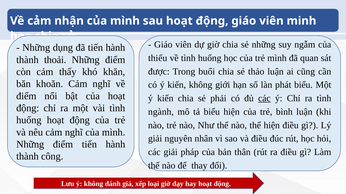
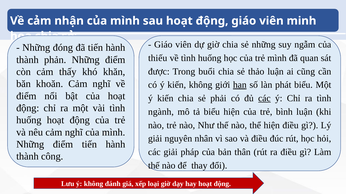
dụng: dụng -> đóng
thoải: thoải -> phản
hạn underline: none -> present
